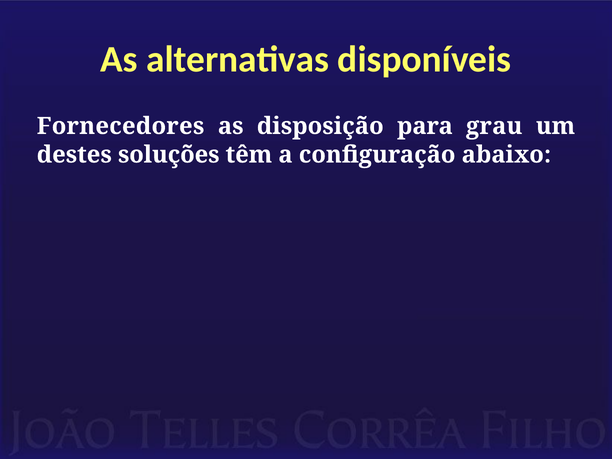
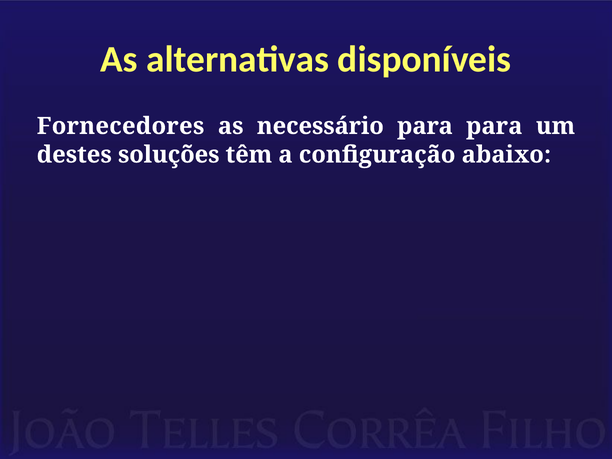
disposição: disposição -> necessário
para grau: grau -> para
